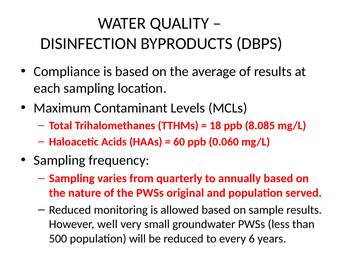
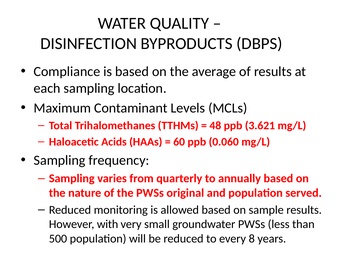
18: 18 -> 48
8.085: 8.085 -> 3.621
well: well -> with
6: 6 -> 8
